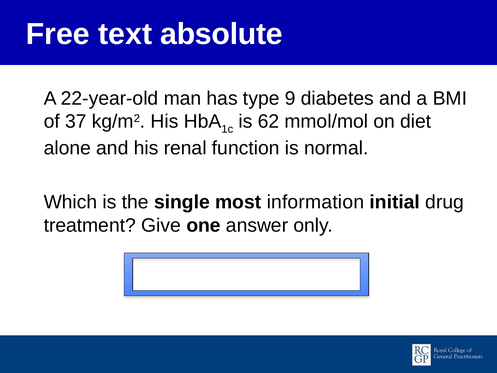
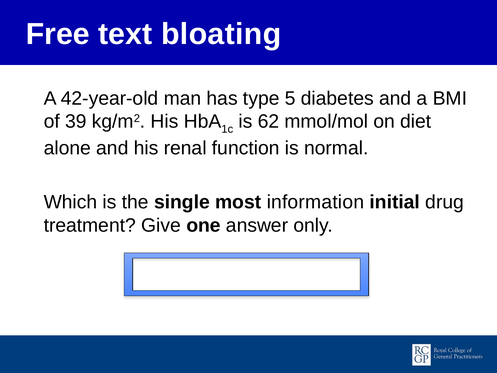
absolute: absolute -> bloating
22-year-old: 22-year-old -> 42-year-old
9: 9 -> 5
37: 37 -> 39
